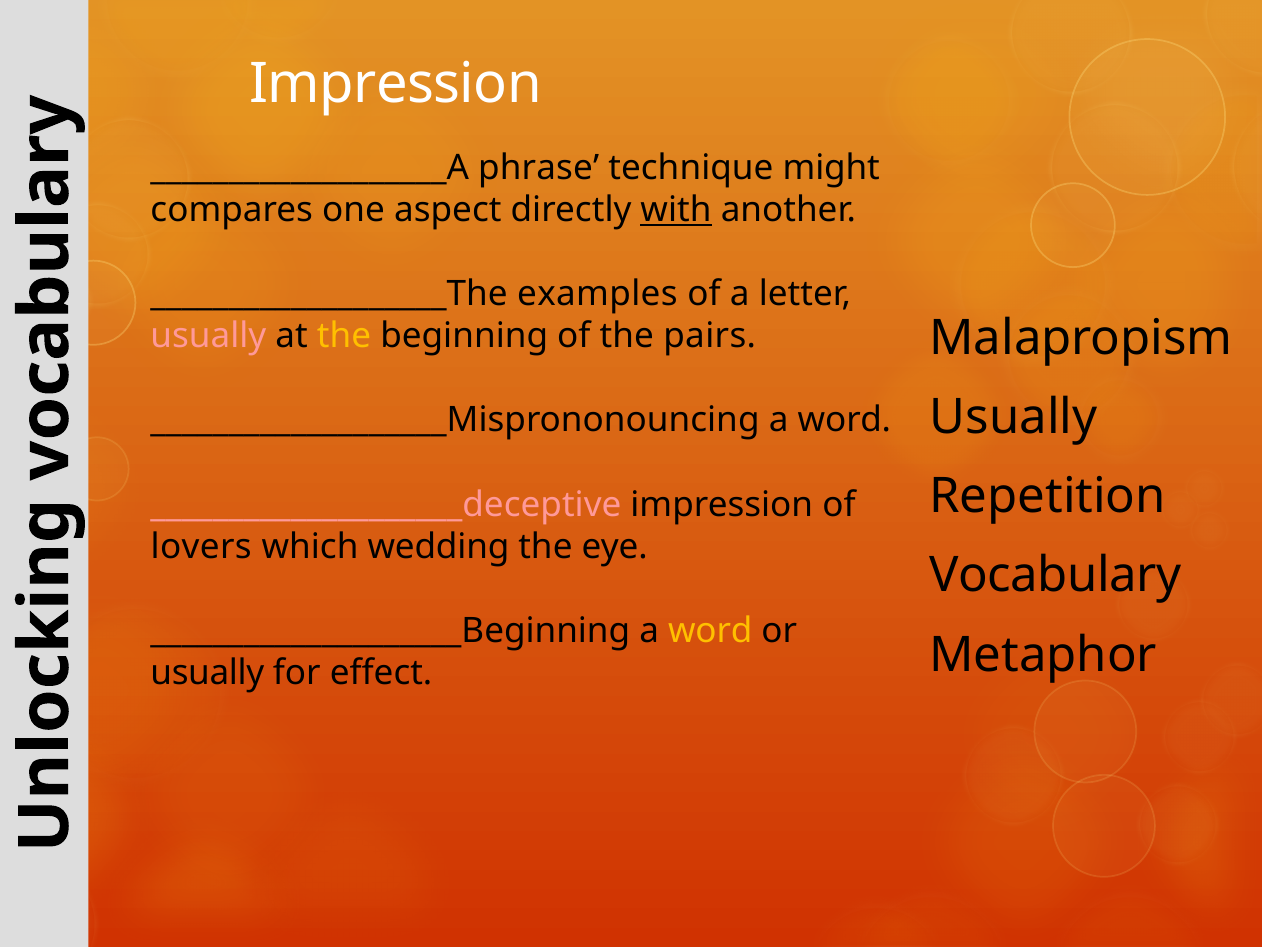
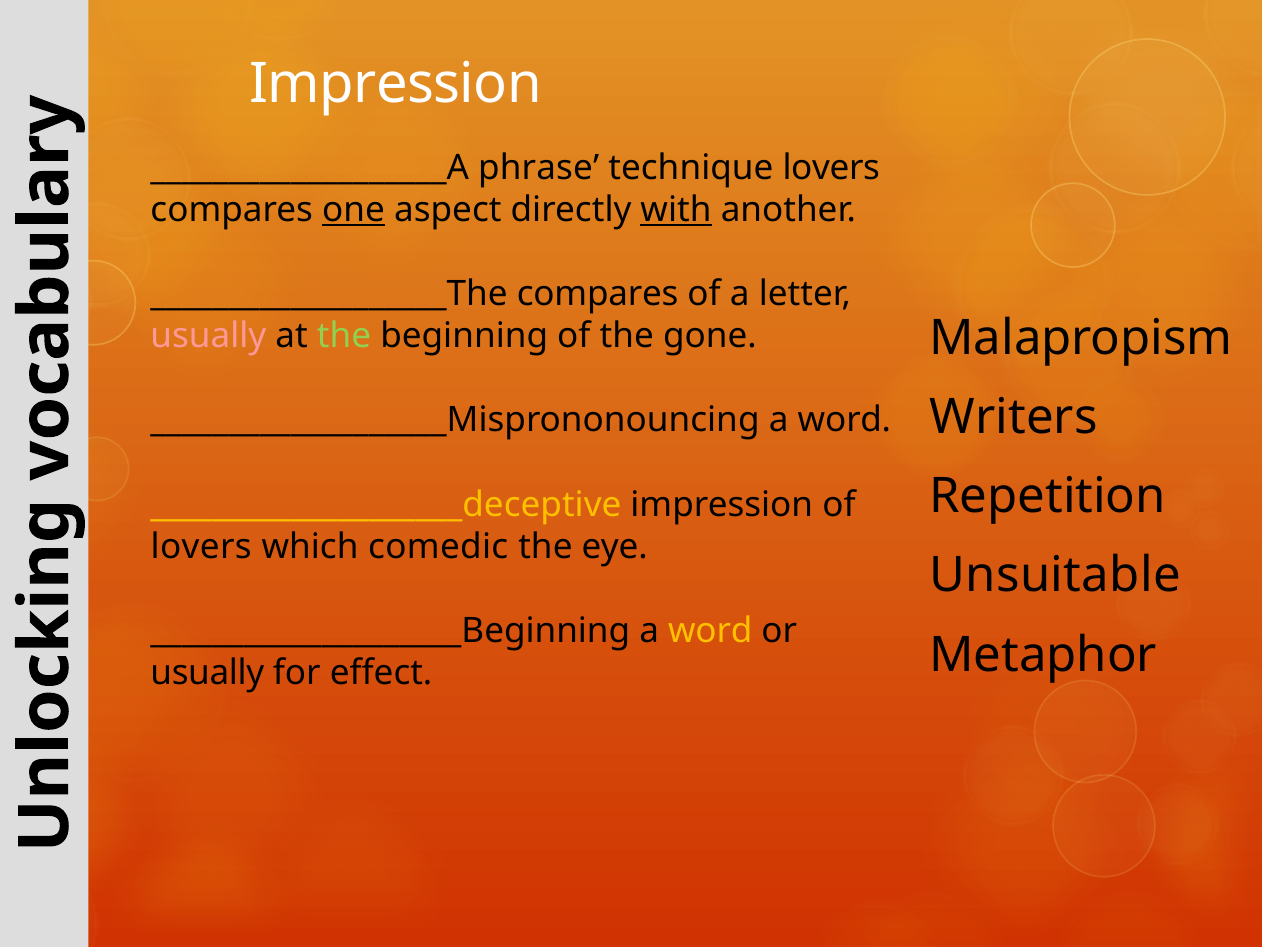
technique might: might -> lovers
one underline: none -> present
___________________The examples: examples -> compares
the at (344, 336) colour: yellow -> light green
pairs: pairs -> gone
Usually at (1014, 417): Usually -> Writers
____________________deceptive colour: pink -> yellow
wedding: wedding -> comedic
Vocabulary: Vocabulary -> Unsuitable
